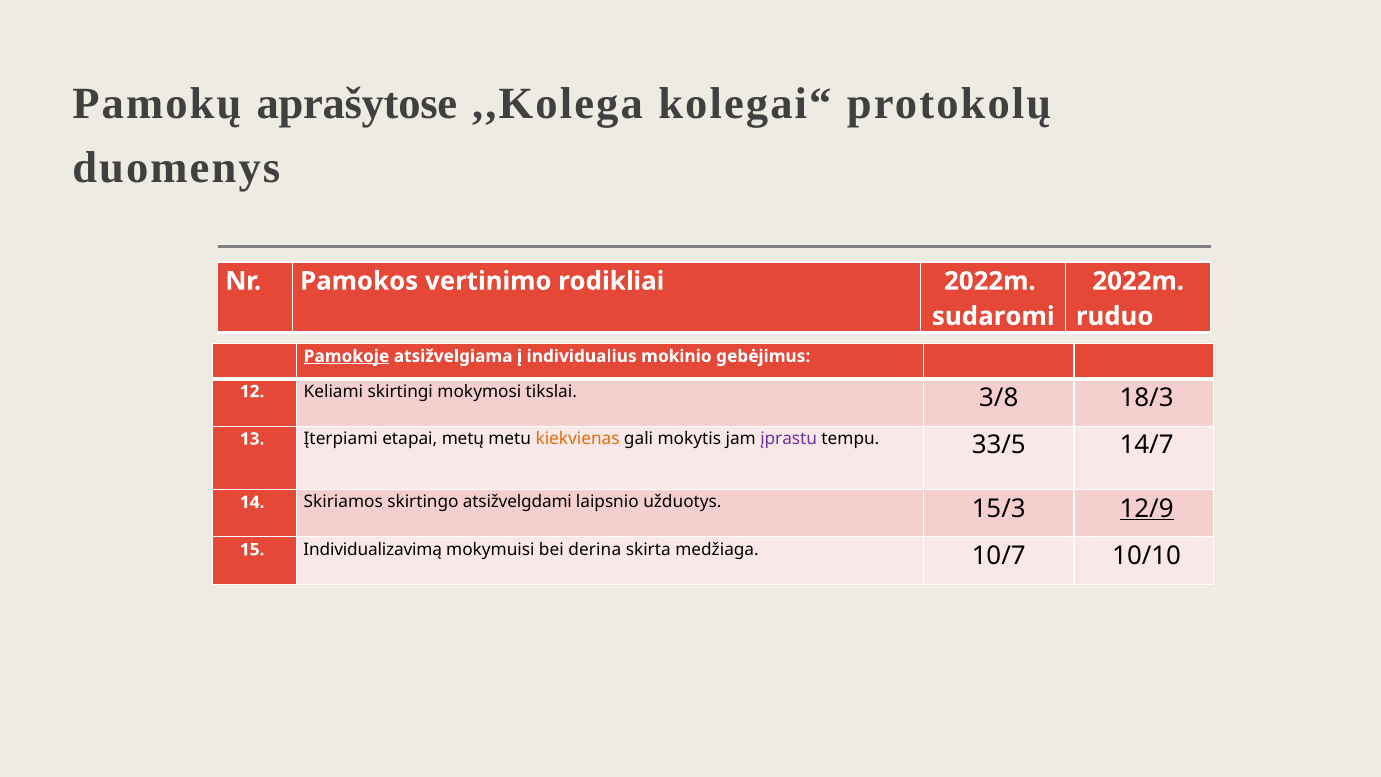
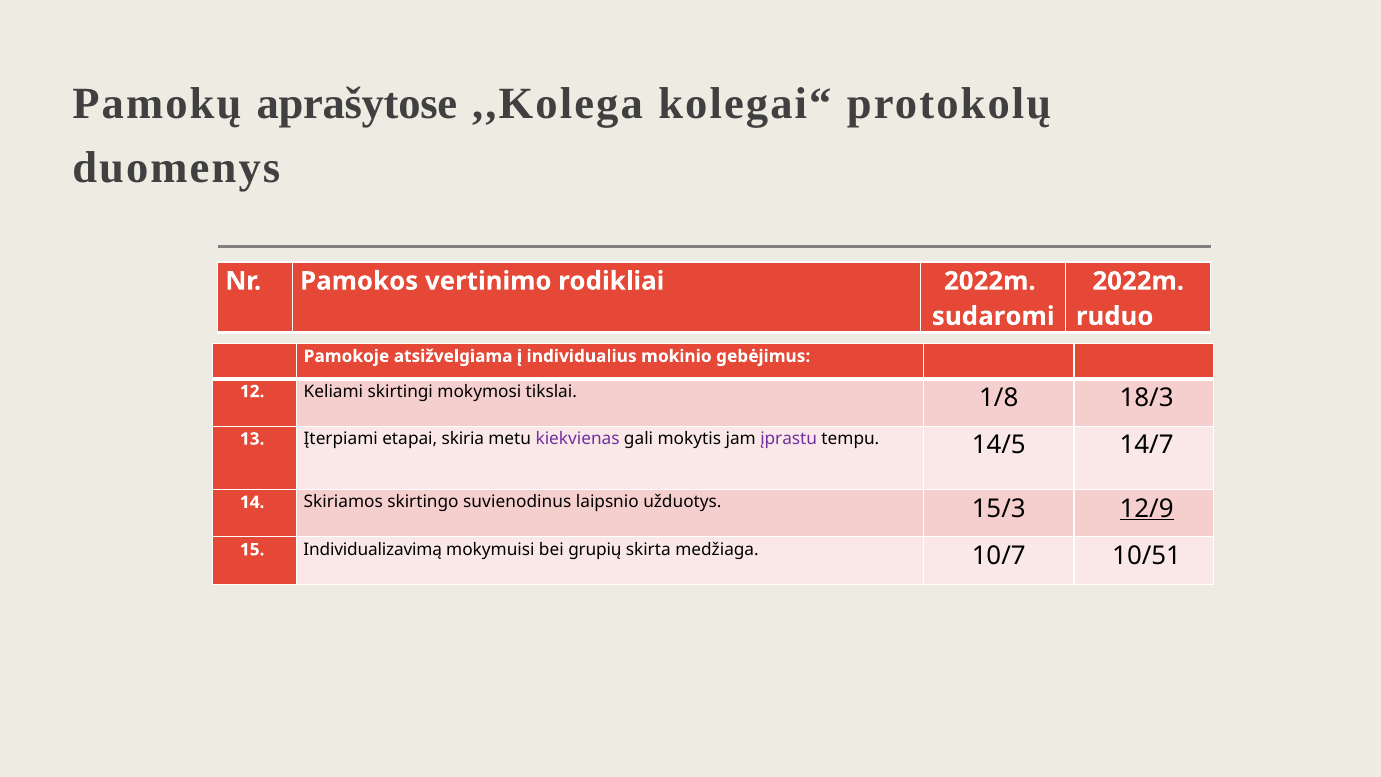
Pamokoje underline: present -> none
3/8: 3/8 -> 1/8
metų: metų -> skiria
kiekvienas colour: orange -> purple
33/5: 33/5 -> 14/5
atsižvelgdami: atsižvelgdami -> suvienodinus
derina: derina -> grupių
10/10: 10/10 -> 10/51
